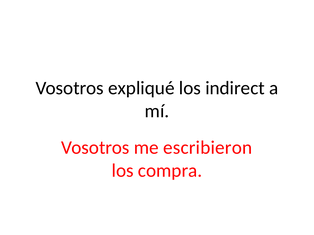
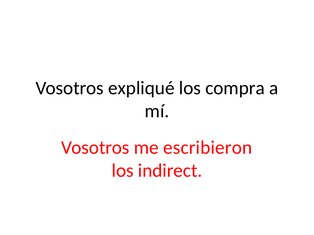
indirect: indirect -> compra
compra: compra -> indirect
